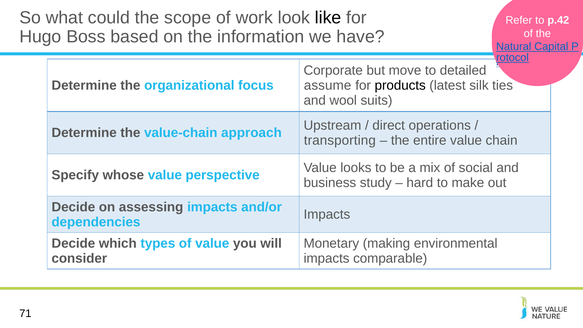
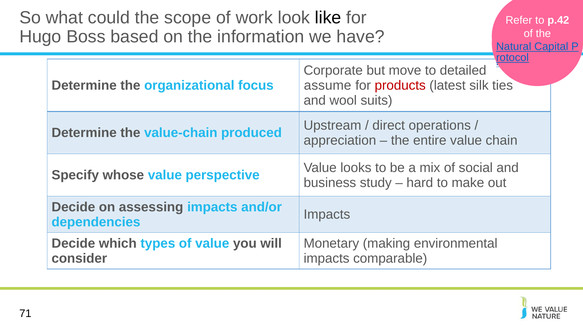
products colour: black -> red
approach: approach -> produced
transporting: transporting -> appreciation
